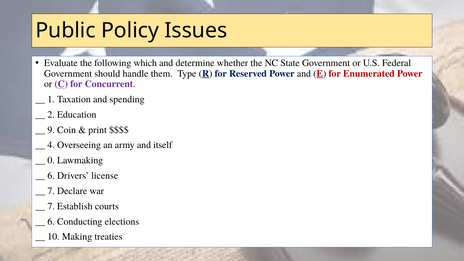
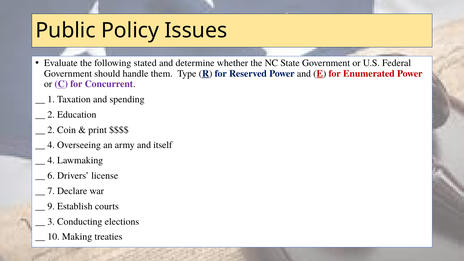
which: which -> stated
9 at (51, 130): 9 -> 2
0 at (51, 160): 0 -> 4
7 at (51, 206): 7 -> 9
6 at (51, 221): 6 -> 3
